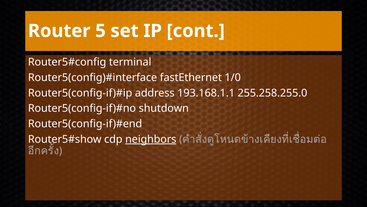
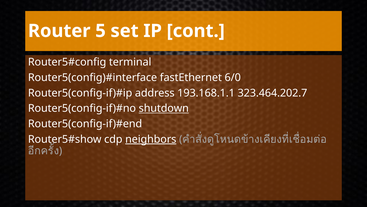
1/0: 1/0 -> 6/0
255.258.255.0: 255.258.255.0 -> 323.464.202.7
shutdown underline: none -> present
